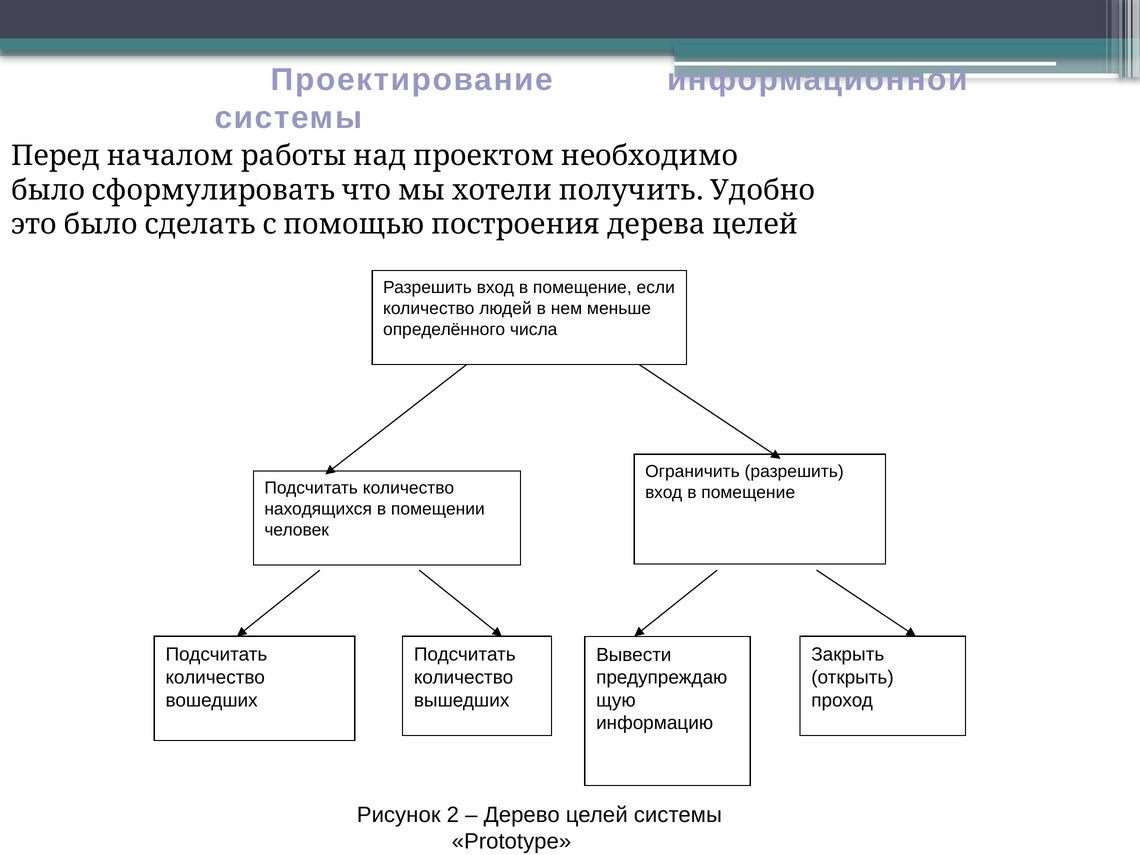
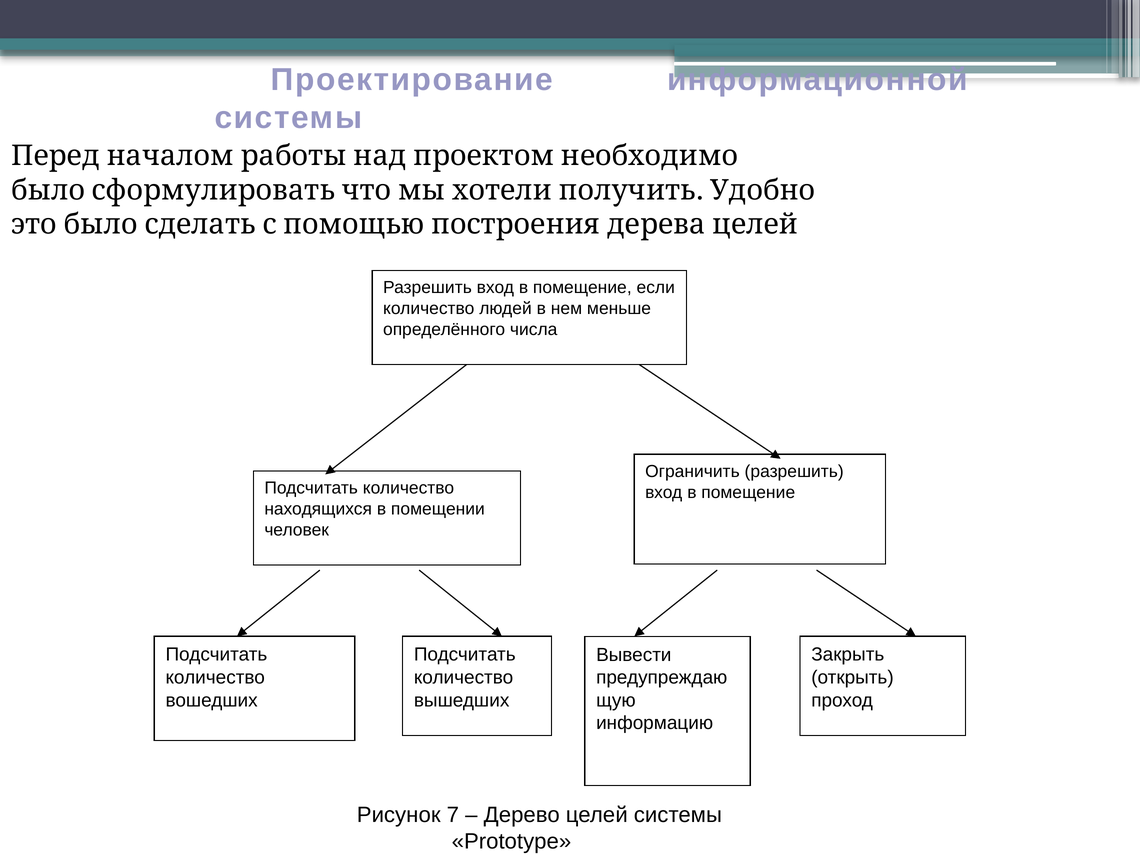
2: 2 -> 7
